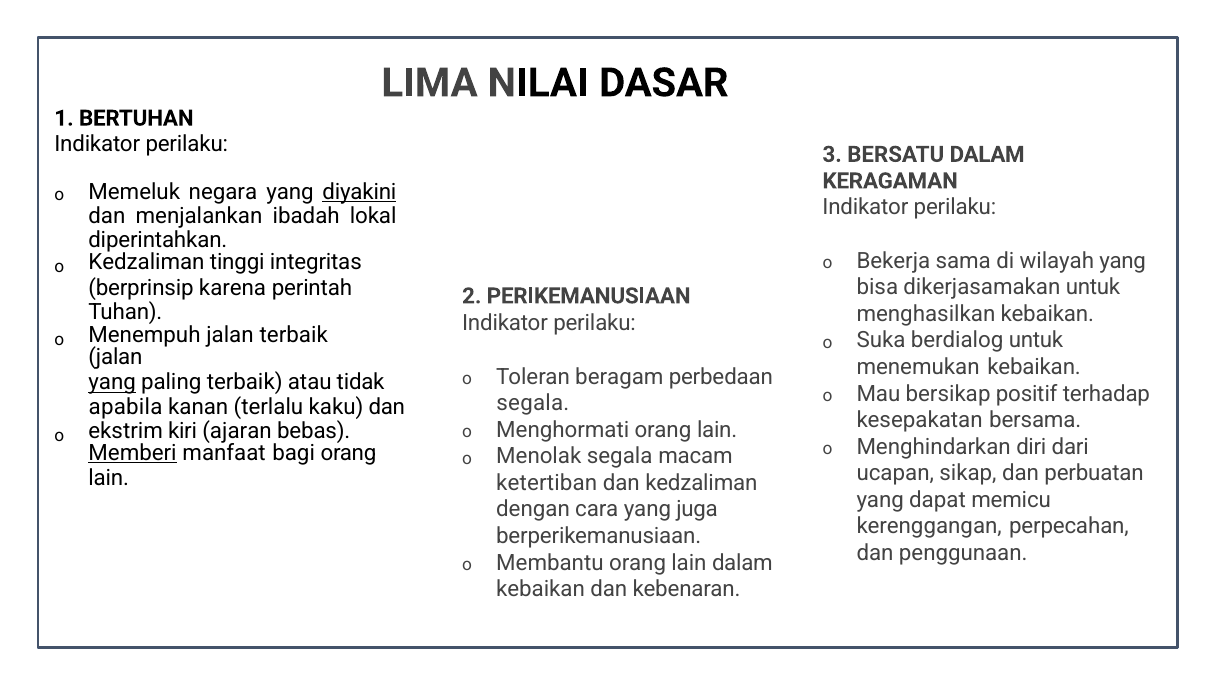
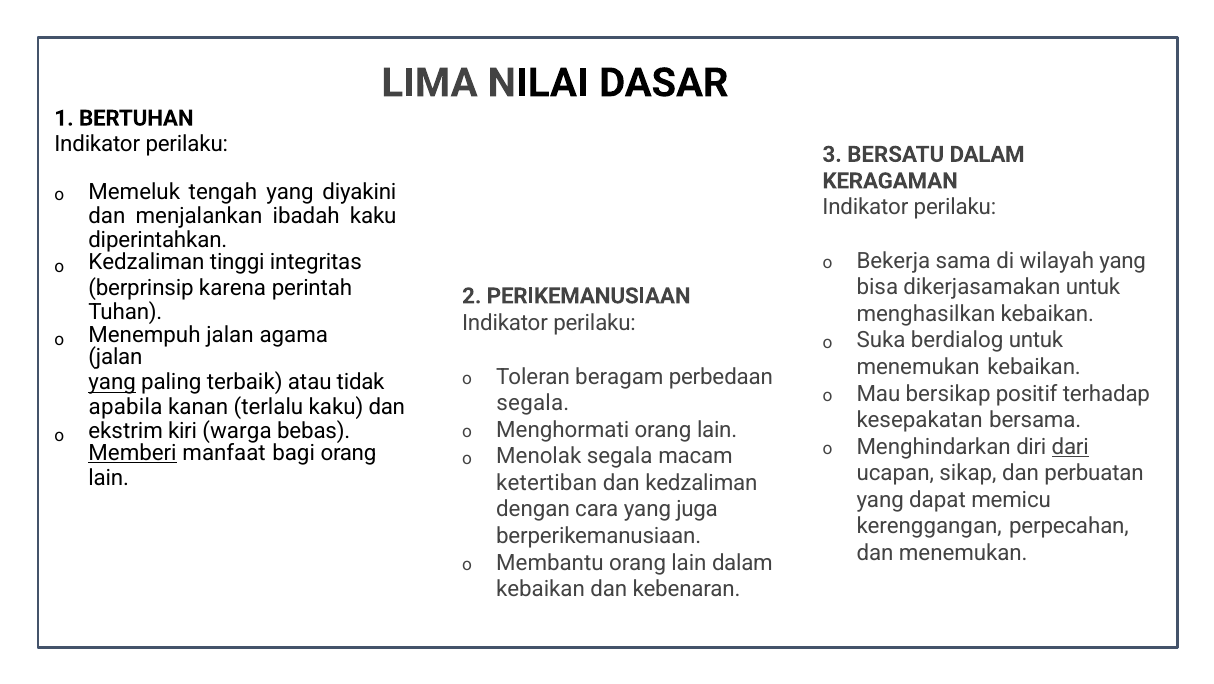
negara: negara -> tengah
diyakini underline: present -> none
ibadah lokal: lokal -> kaku
jalan terbaik: terbaik -> agama
ajaran: ajaran -> warga
dari underline: none -> present
dan penggunaan: penggunaan -> menemukan
